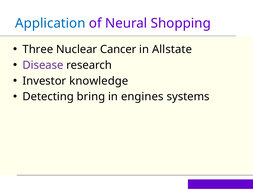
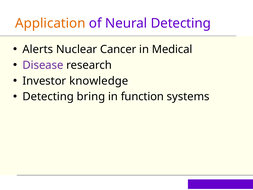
Application colour: blue -> orange
Neural Shopping: Shopping -> Detecting
Three: Three -> Alerts
Allstate: Allstate -> Medical
engines: engines -> function
